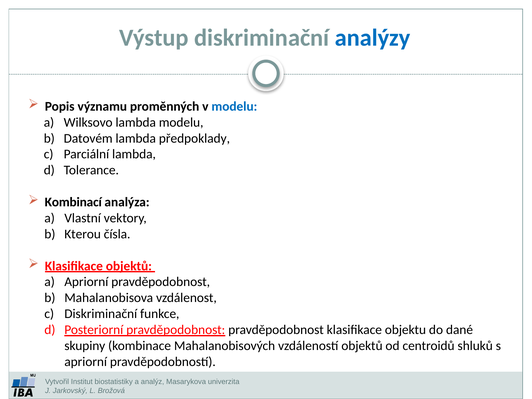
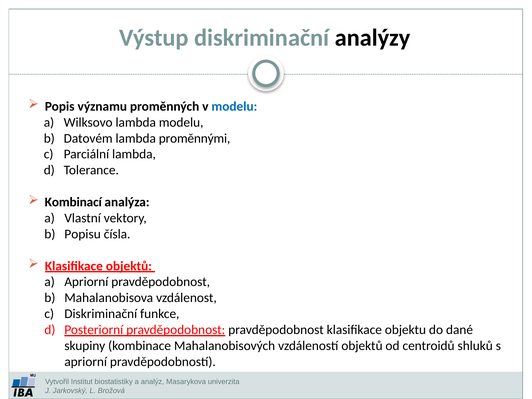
analýzy colour: blue -> black
předpoklady: předpoklady -> proměnnými
Kterou: Kterou -> Popisu
